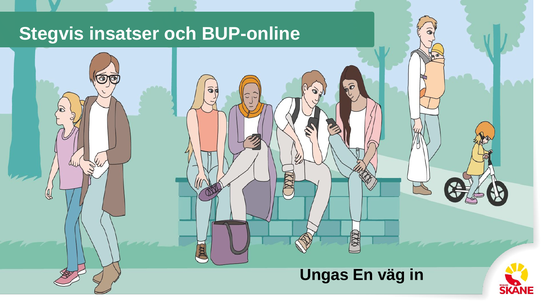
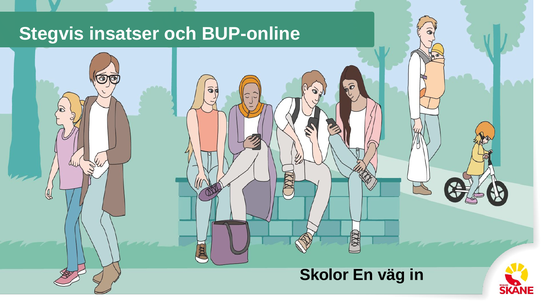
Ungas: Ungas -> Skolor
